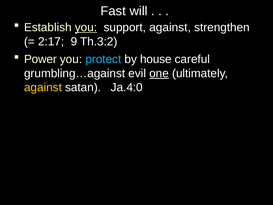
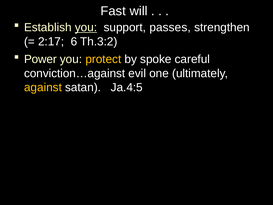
support against: against -> passes
9: 9 -> 6
protect colour: light blue -> yellow
house: house -> spoke
grumbling…against: grumbling…against -> conviction…against
one underline: present -> none
Ja.4:0: Ja.4:0 -> Ja.4:5
